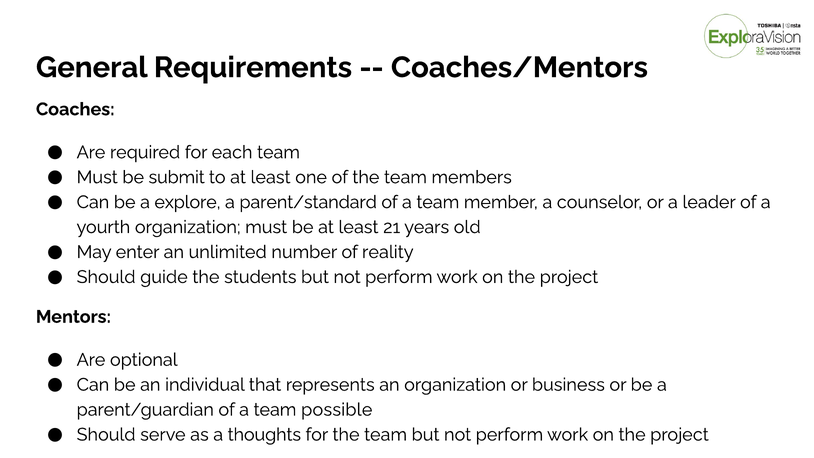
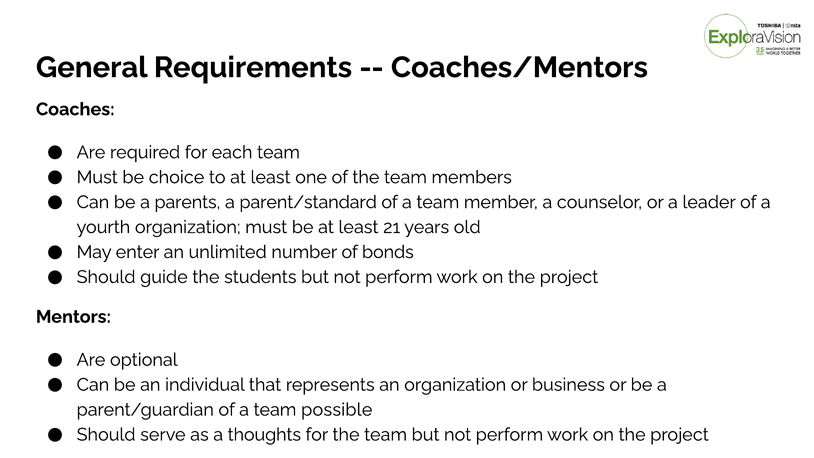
submit: submit -> choice
explore: explore -> parents
reality: reality -> bonds
